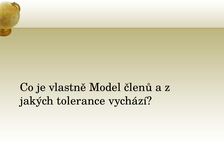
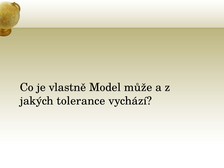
členů: členů -> může
